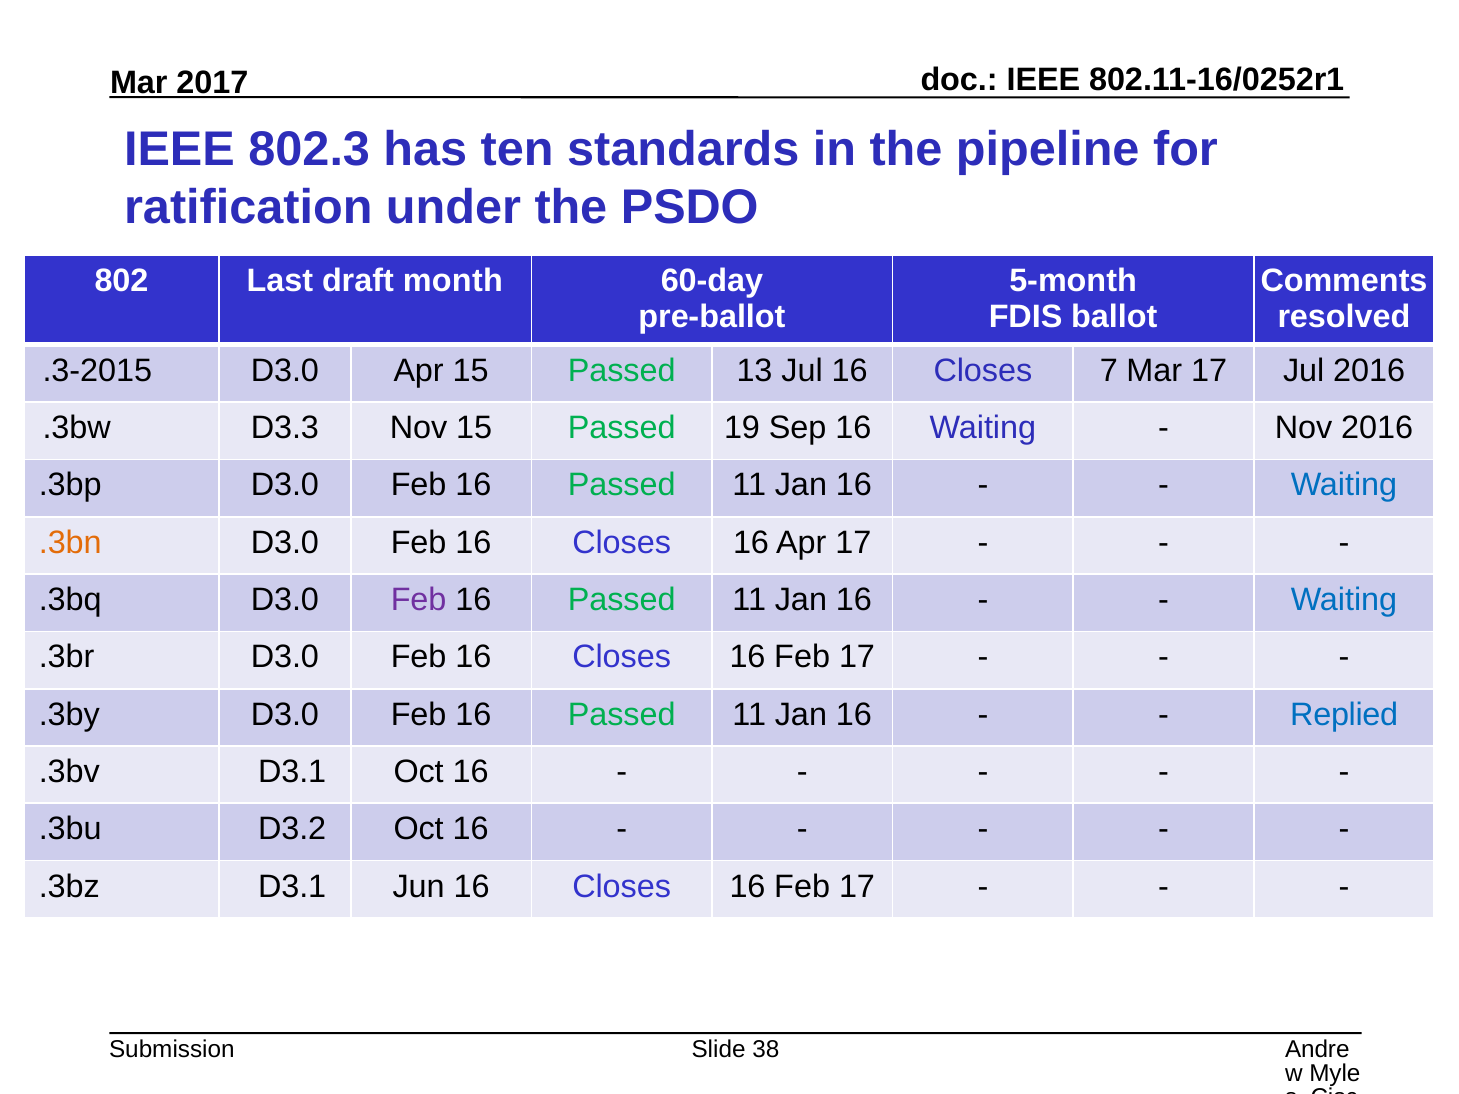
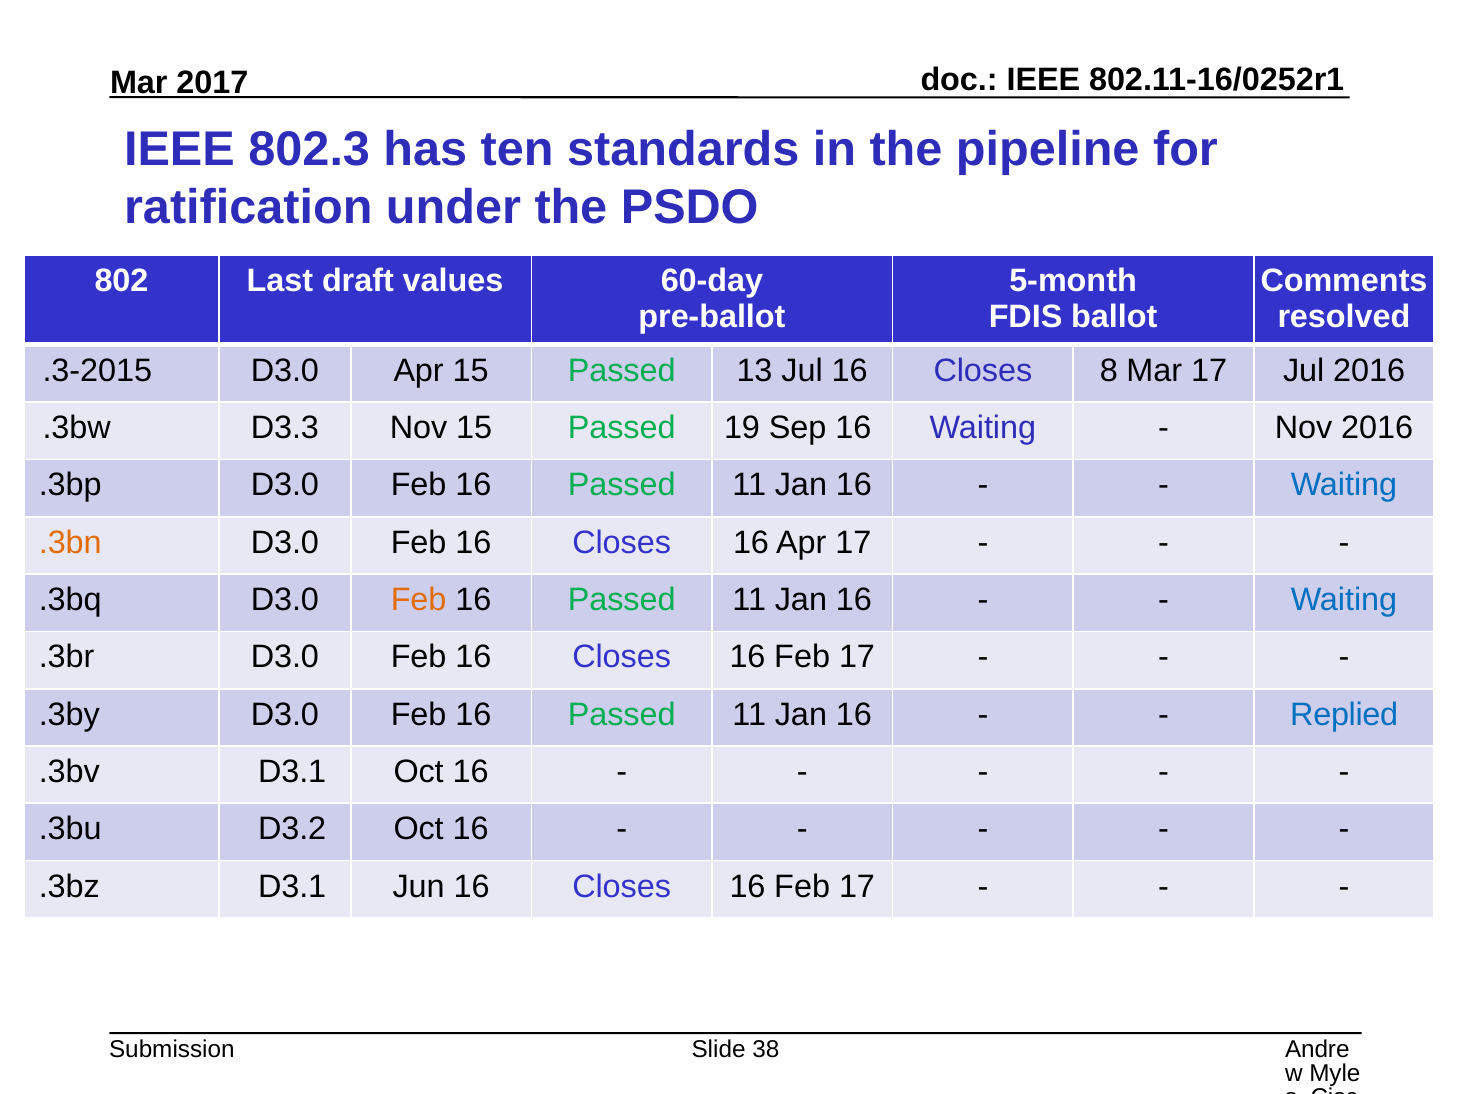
month: month -> values
7: 7 -> 8
Feb at (419, 600) colour: purple -> orange
